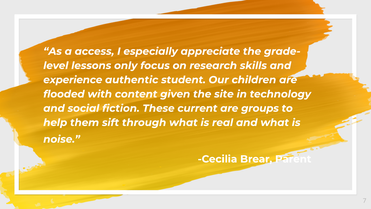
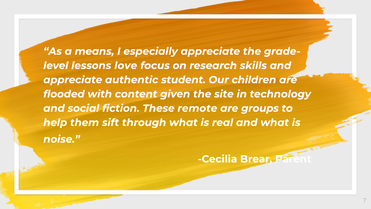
access: access -> means
only: only -> love
experience at (73, 80): experience -> appreciate
current: current -> remote
